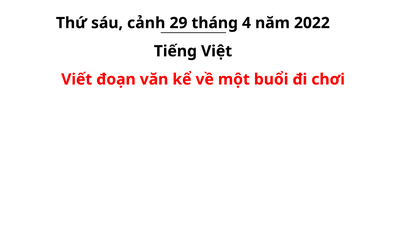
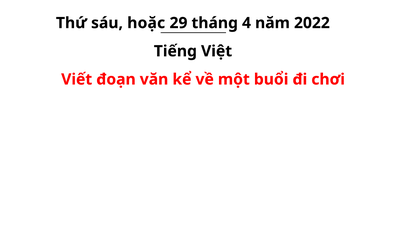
cảnh: cảnh -> hoặc
